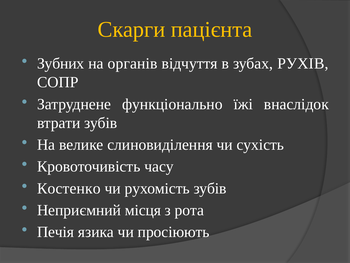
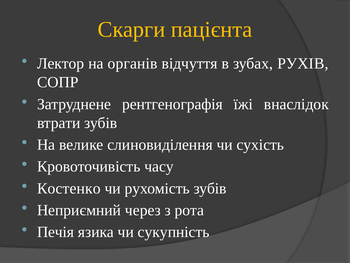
Зубних: Зубних -> Лектор
функціонально: функціонально -> рентгенографія
місця: місця -> через
просіюють: просіюють -> сукупність
